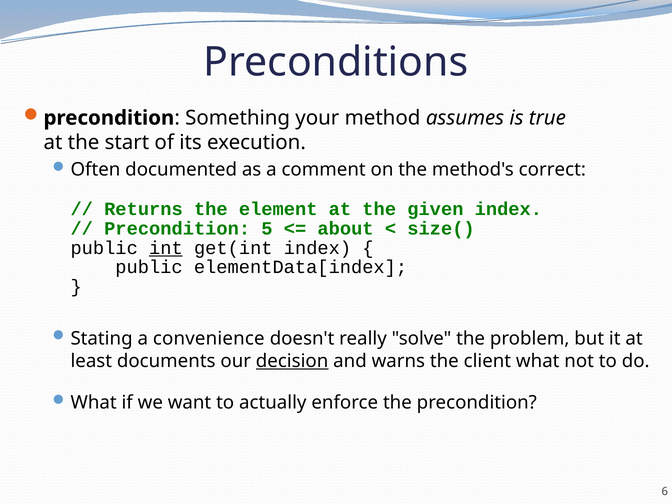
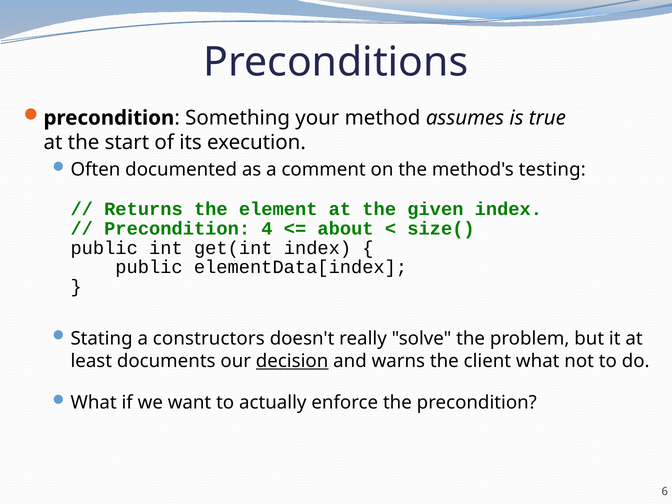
correct: correct -> testing
5: 5 -> 4
int underline: present -> none
convenience: convenience -> constructors
